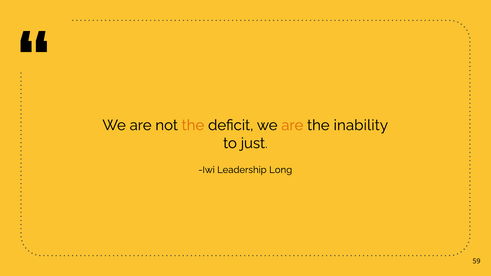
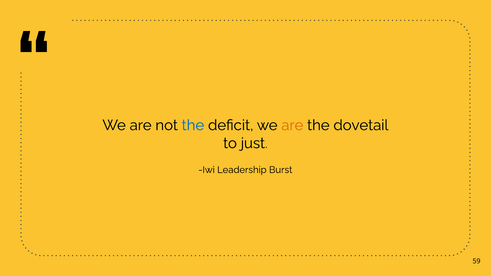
the at (193, 125) colour: orange -> blue
inability: inability -> dovetail
Long: Long -> Burst
